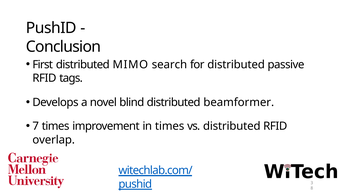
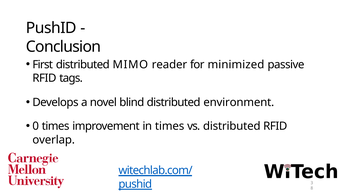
search: search -> reader
for distributed: distributed -> minimized
beamformer: beamformer -> environment
7: 7 -> 0
